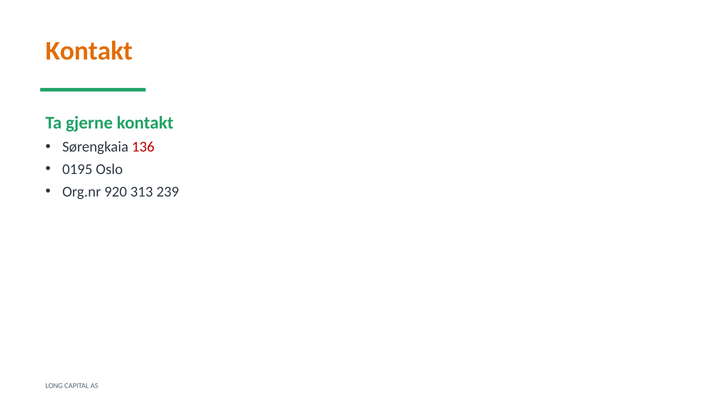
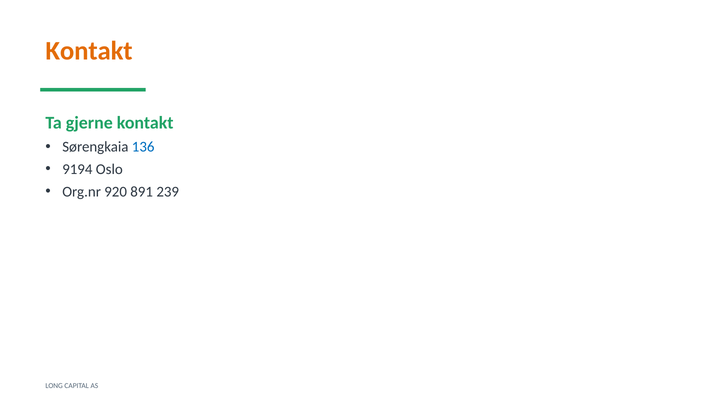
136 colour: red -> blue
0195: 0195 -> 9194
313: 313 -> 891
